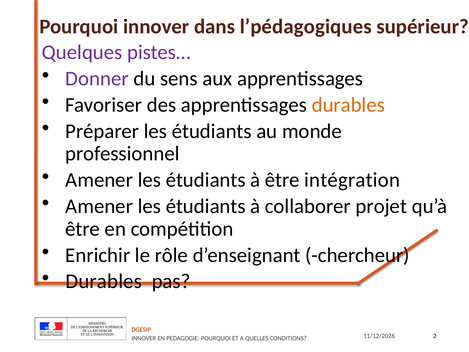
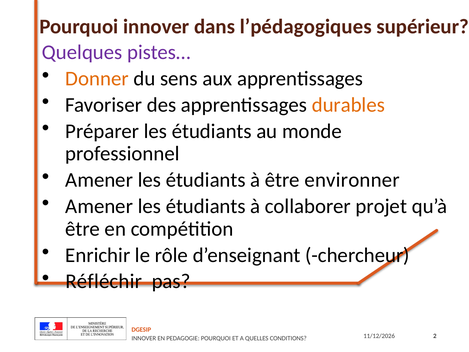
Donner colour: purple -> orange
intégration: intégration -> environner
Durables at (104, 281): Durables -> Réfléchir
